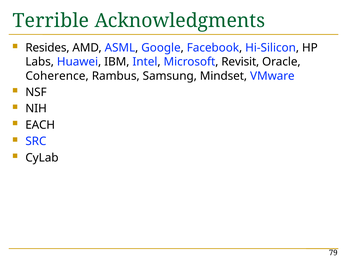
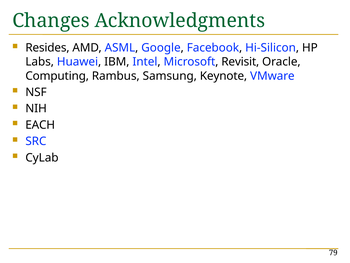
Terrible: Terrible -> Changes
Coherence: Coherence -> Computing
Mindset: Mindset -> Keynote
